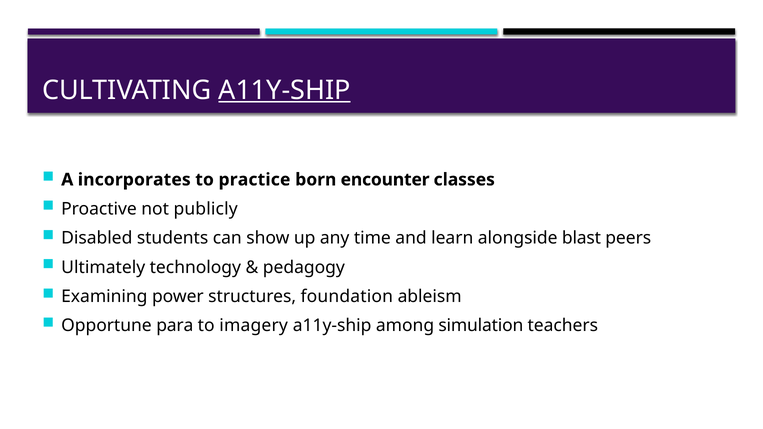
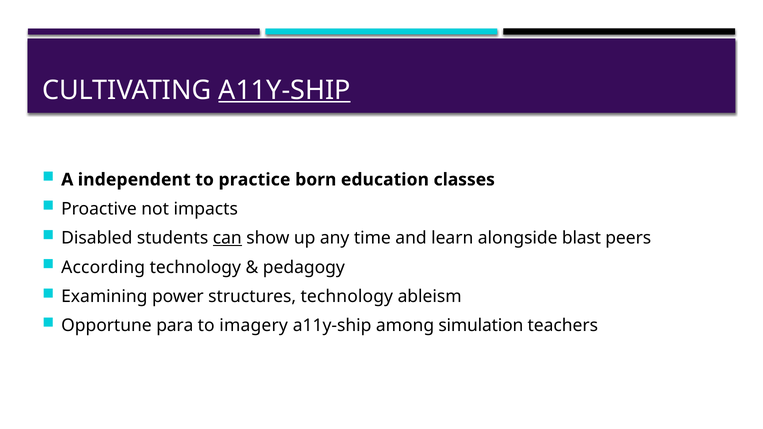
incorporates: incorporates -> independent
encounter: encounter -> education
publicly: publicly -> impacts
can underline: none -> present
Ultimately: Ultimately -> According
structures foundation: foundation -> technology
